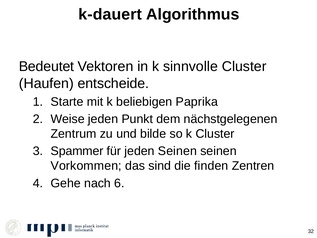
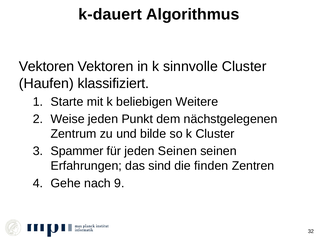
Bedeutet at (46, 66): Bedeutet -> Vektoren
entscheide: entscheide -> klassifiziert
Paprika: Paprika -> Weitere
Vorkommen: Vorkommen -> Erfahrungen
6: 6 -> 9
